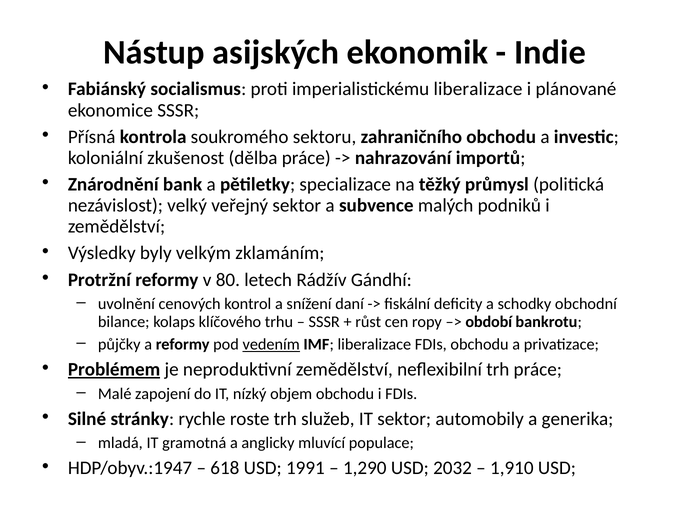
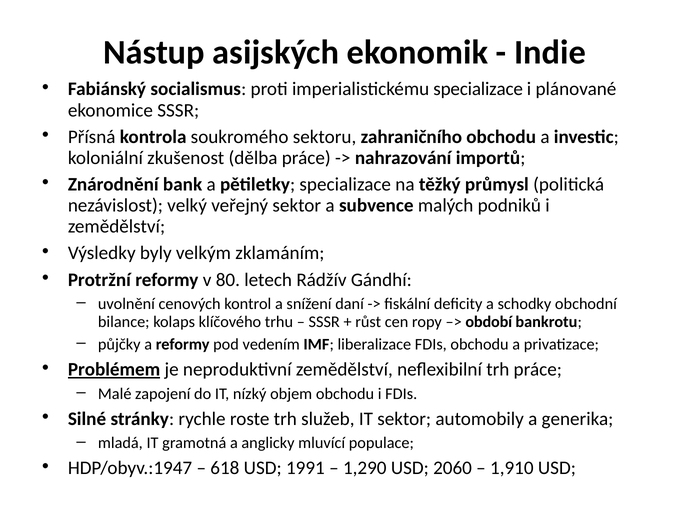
imperialistickému liberalizace: liberalizace -> specializace
vedením underline: present -> none
2032: 2032 -> 2060
